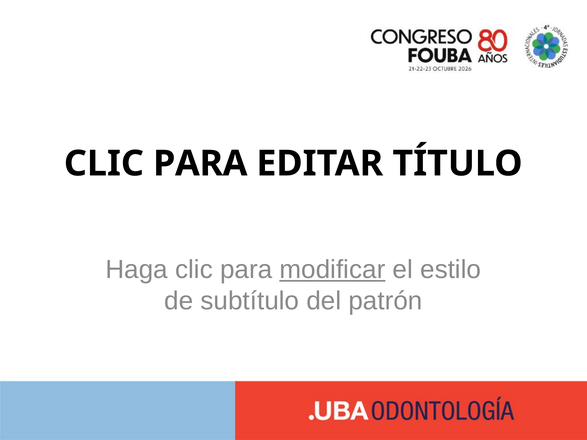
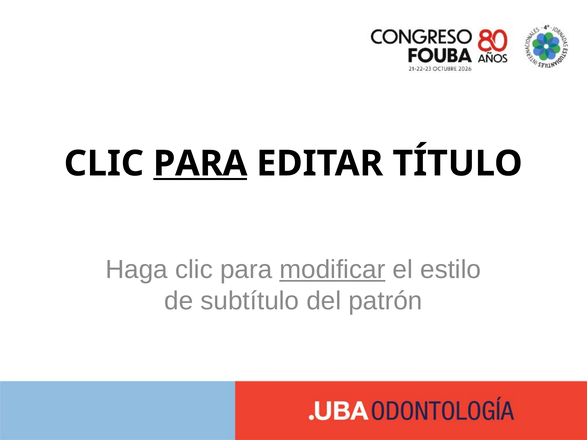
PARA at (200, 164) underline: none -> present
